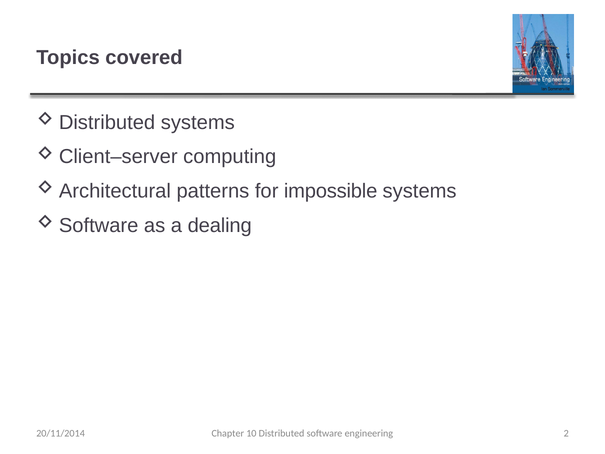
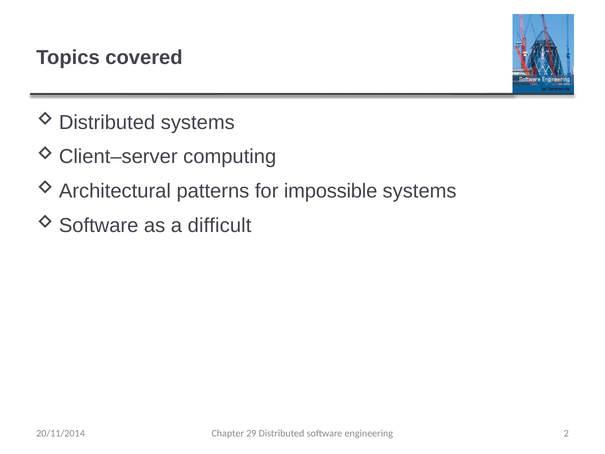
dealing: dealing -> difficult
10: 10 -> 29
